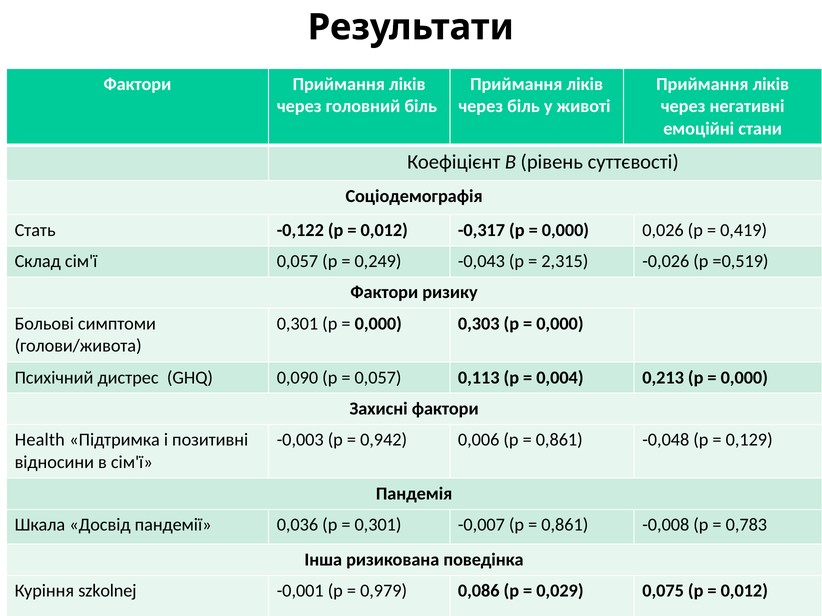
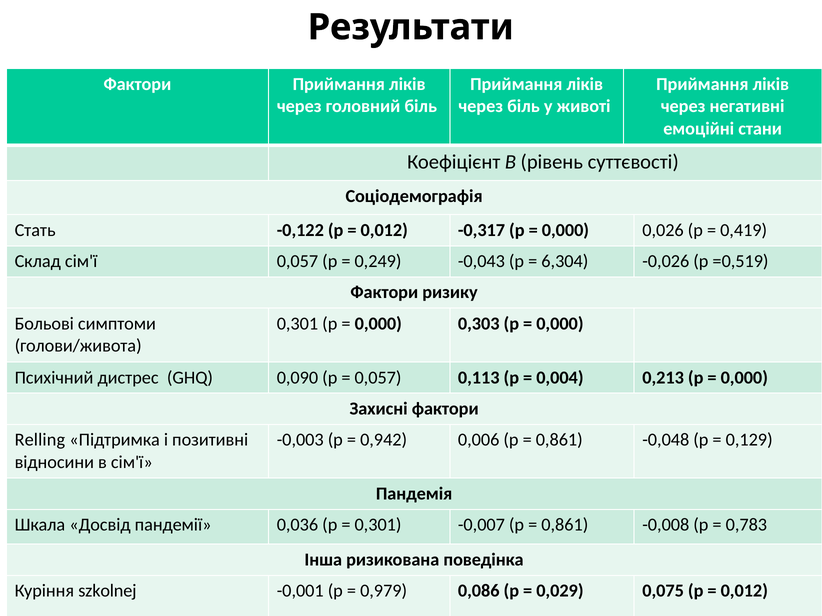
2,315: 2,315 -> 6,304
Health: Health -> Relling
